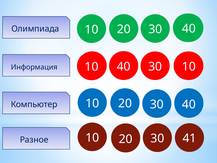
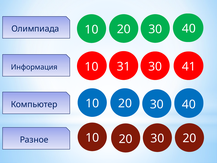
40 at (124, 66): 40 -> 31
30 10: 10 -> 41
10 41: 41 -> 20
